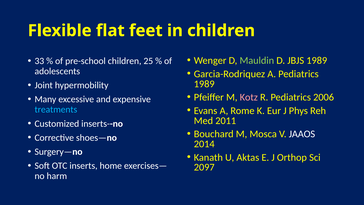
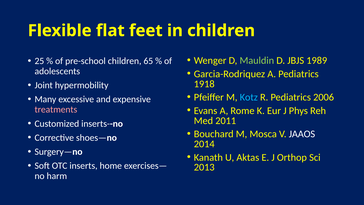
33: 33 -> 25
25: 25 -> 65
1989 at (204, 84): 1989 -> 1918
Kotz colour: pink -> light blue
treatments colour: light blue -> pink
2097: 2097 -> 2013
